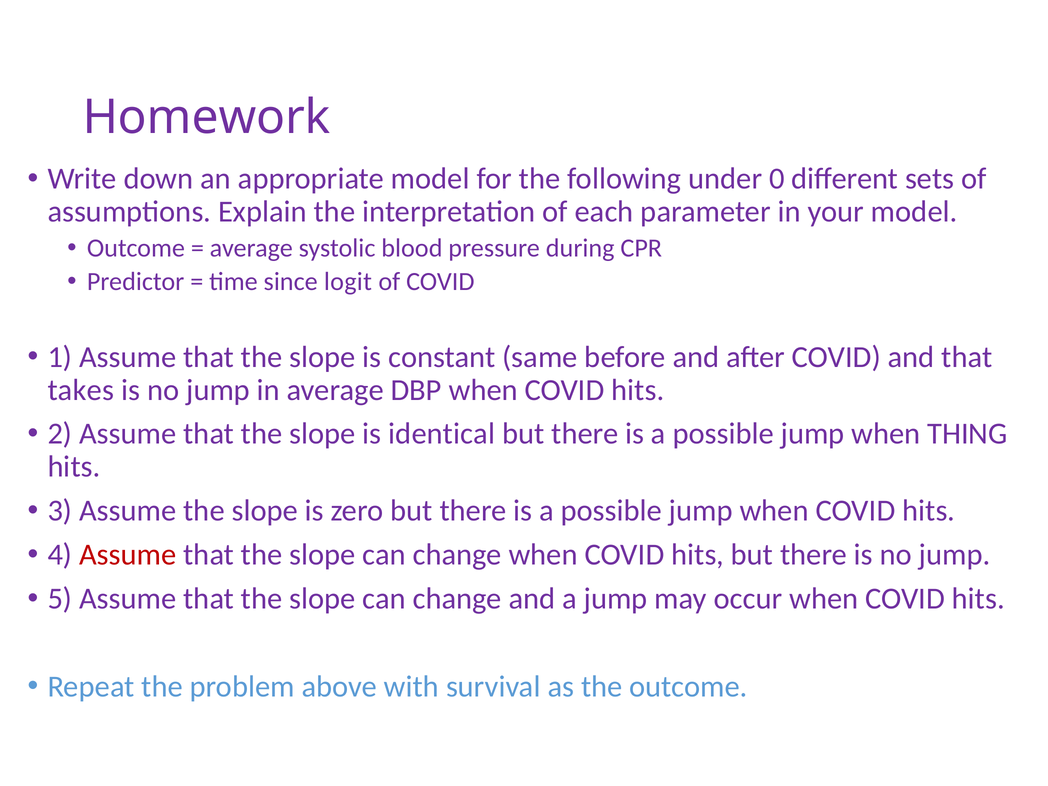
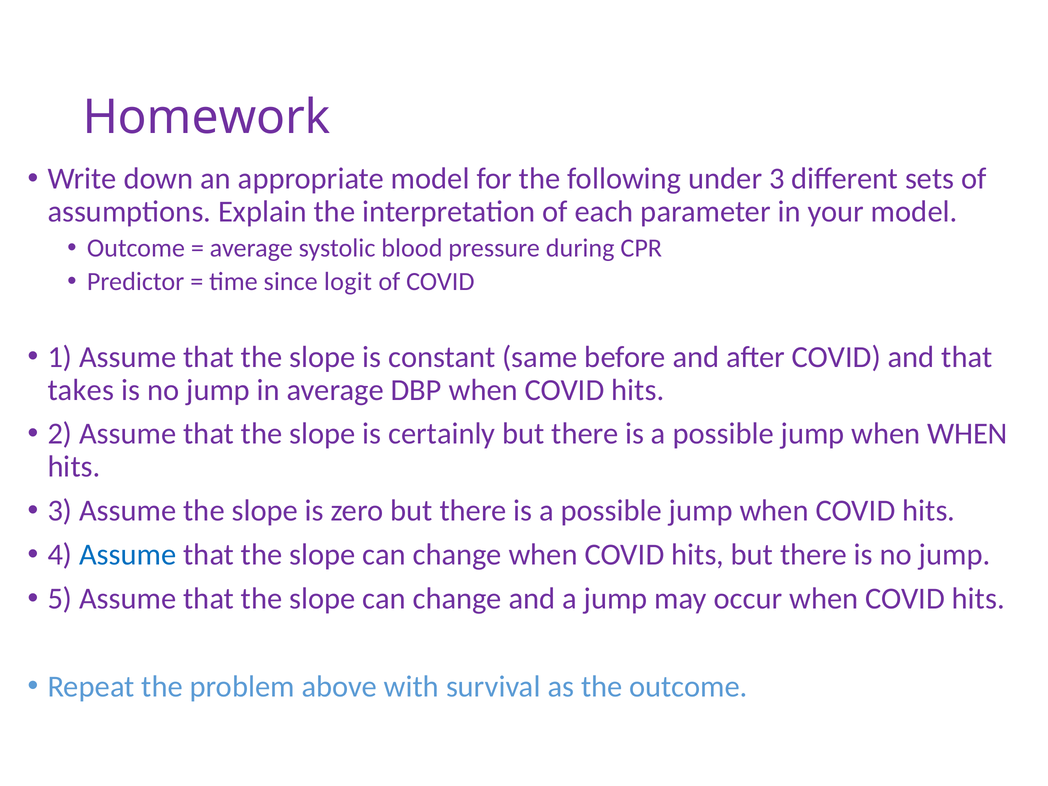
under 0: 0 -> 3
identical: identical -> certainly
when THING: THING -> WHEN
Assume at (128, 555) colour: red -> blue
